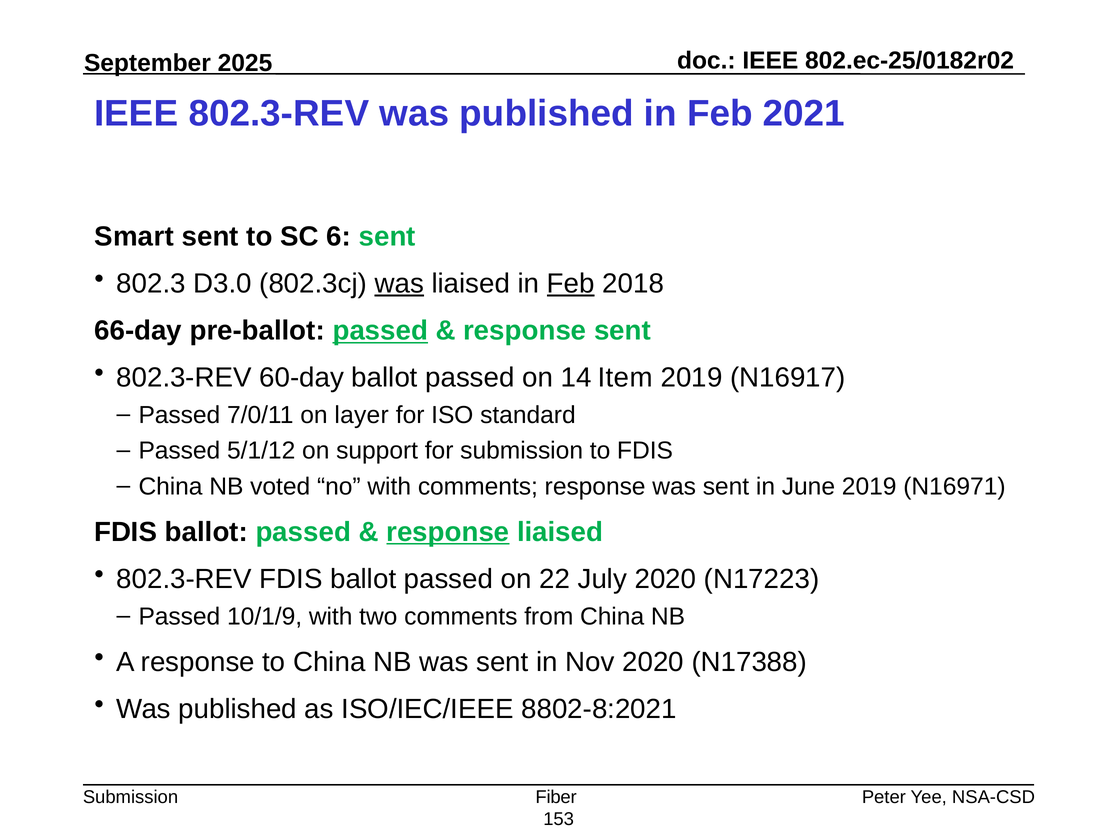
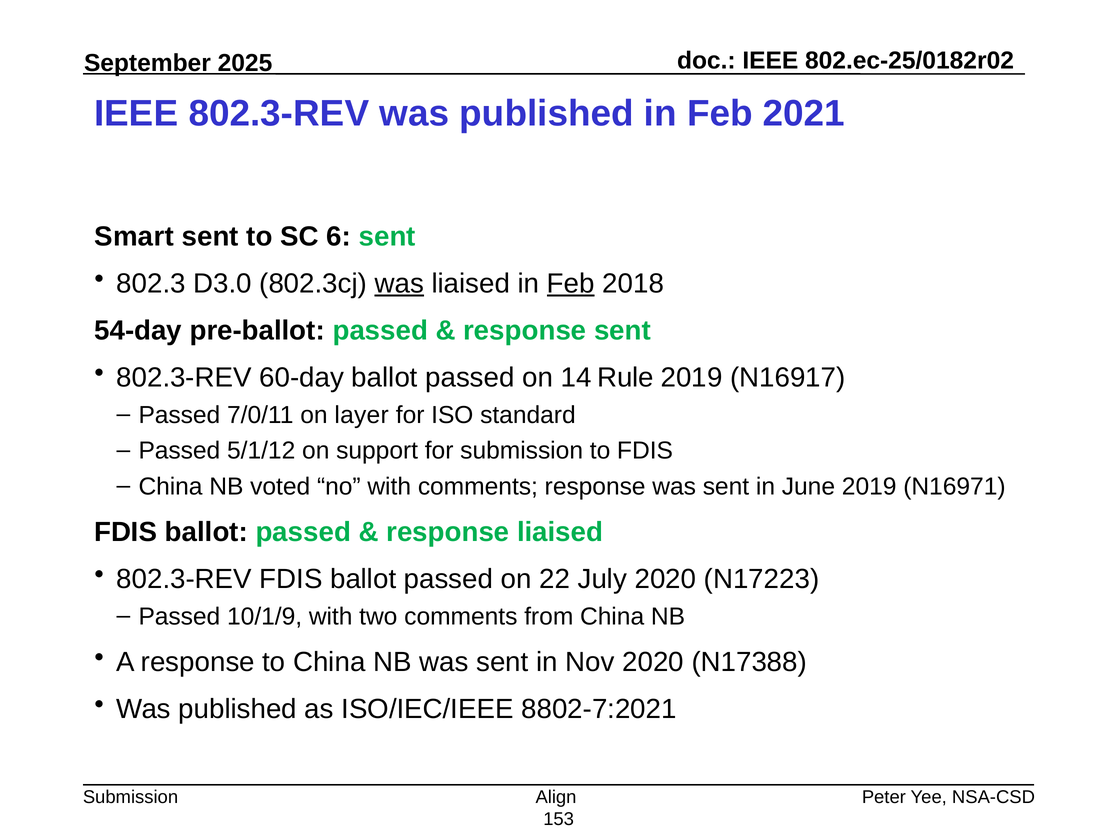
66-day: 66-day -> 54-day
passed at (380, 331) underline: present -> none
Item: Item -> Rule
response at (448, 532) underline: present -> none
8802-8:2021: 8802-8:2021 -> 8802-7:2021
Fiber: Fiber -> Align
